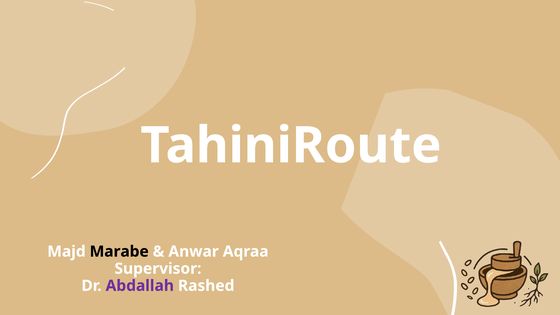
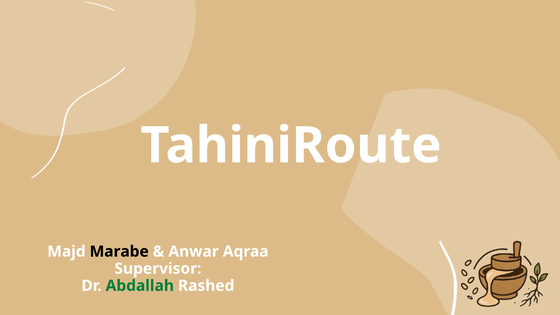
Abdallah colour: purple -> green
